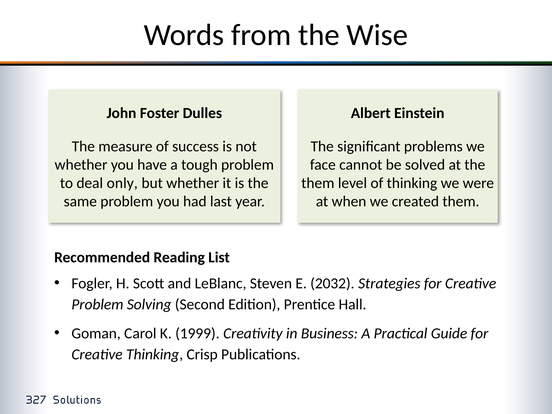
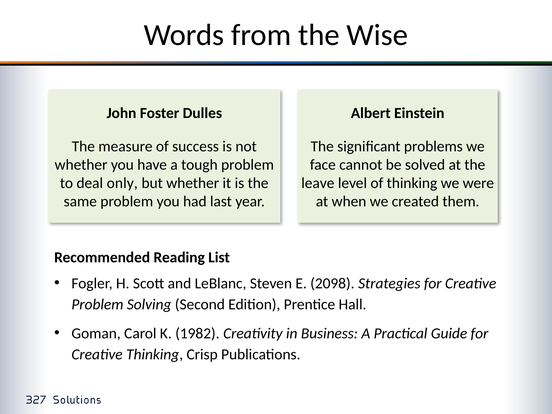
them at (318, 183): them -> leave
2032: 2032 -> 2098
1999: 1999 -> 1982
